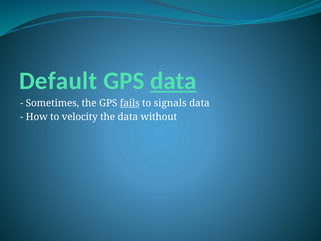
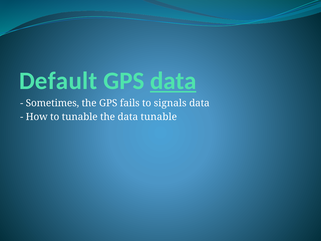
fails underline: present -> none
to velocity: velocity -> tunable
data without: without -> tunable
